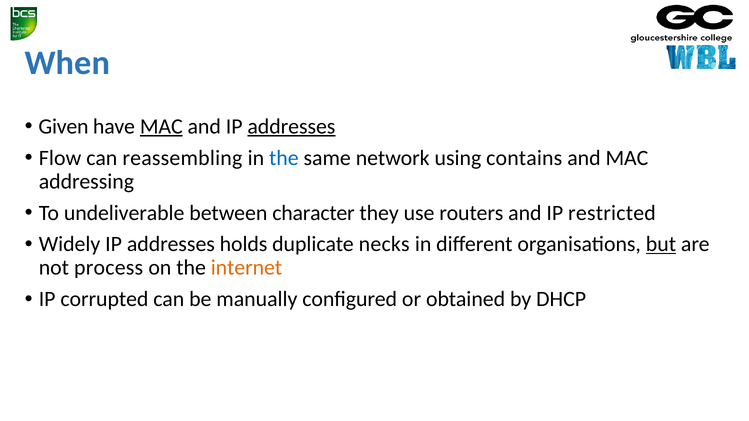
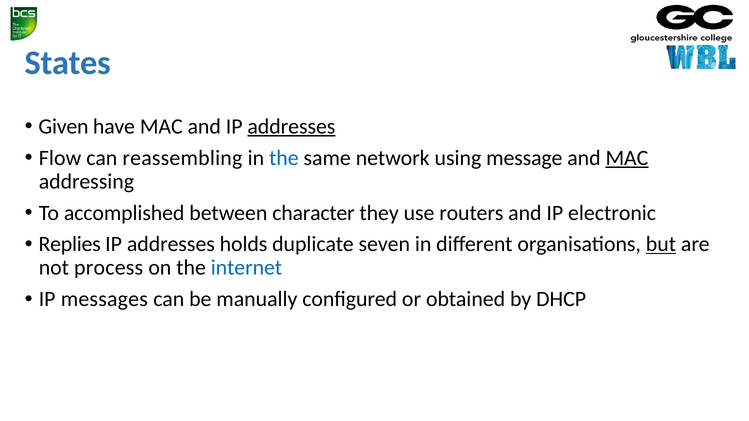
When: When -> States
MAC at (161, 127) underline: present -> none
contains: contains -> message
MAC at (627, 158) underline: none -> present
undeliverable: undeliverable -> accomplished
restricted: restricted -> electronic
Widely: Widely -> Replies
necks: necks -> seven
internet colour: orange -> blue
corrupted: corrupted -> messages
